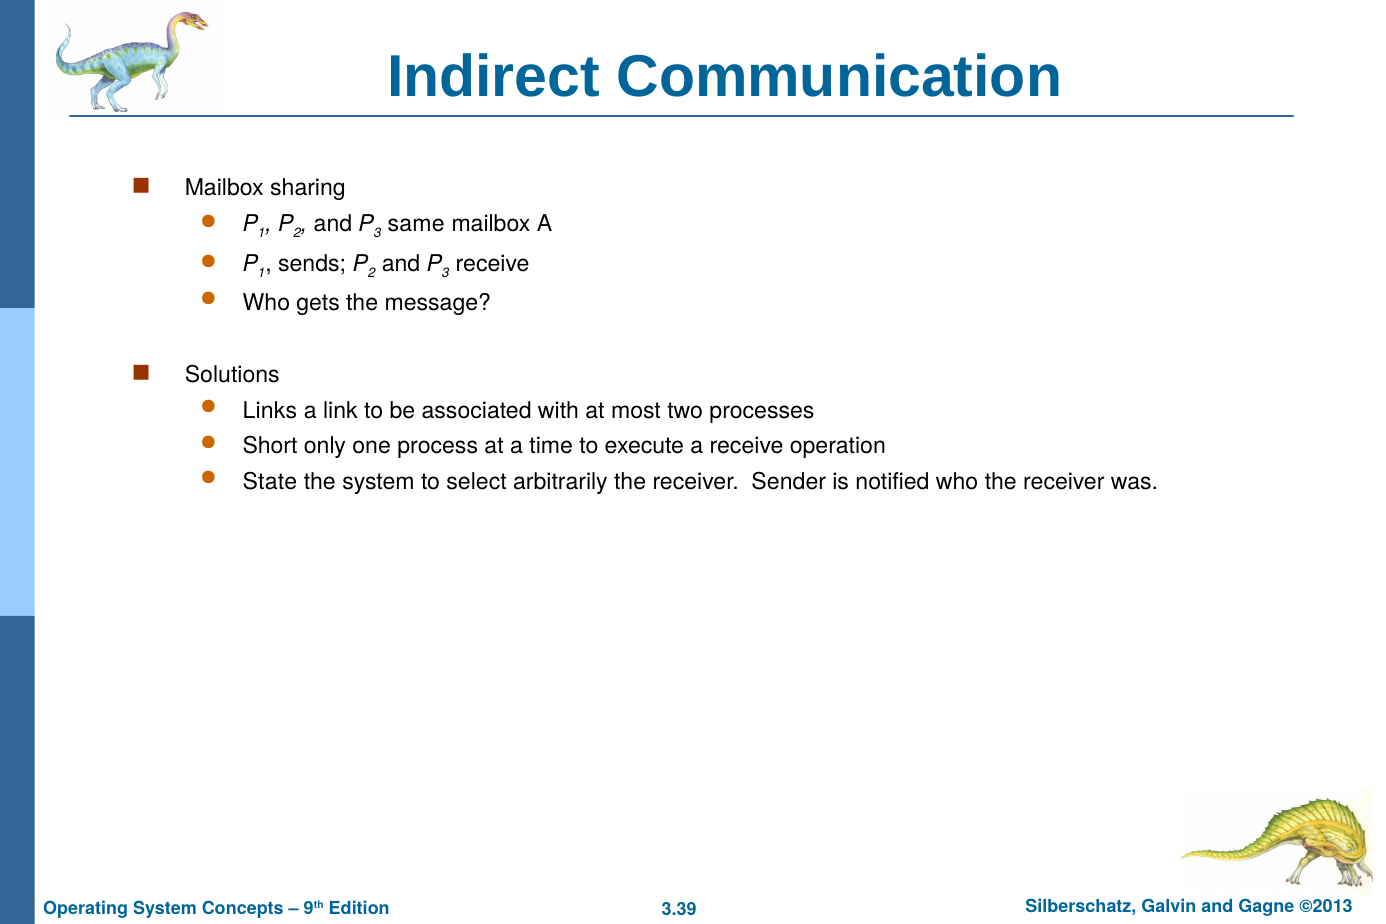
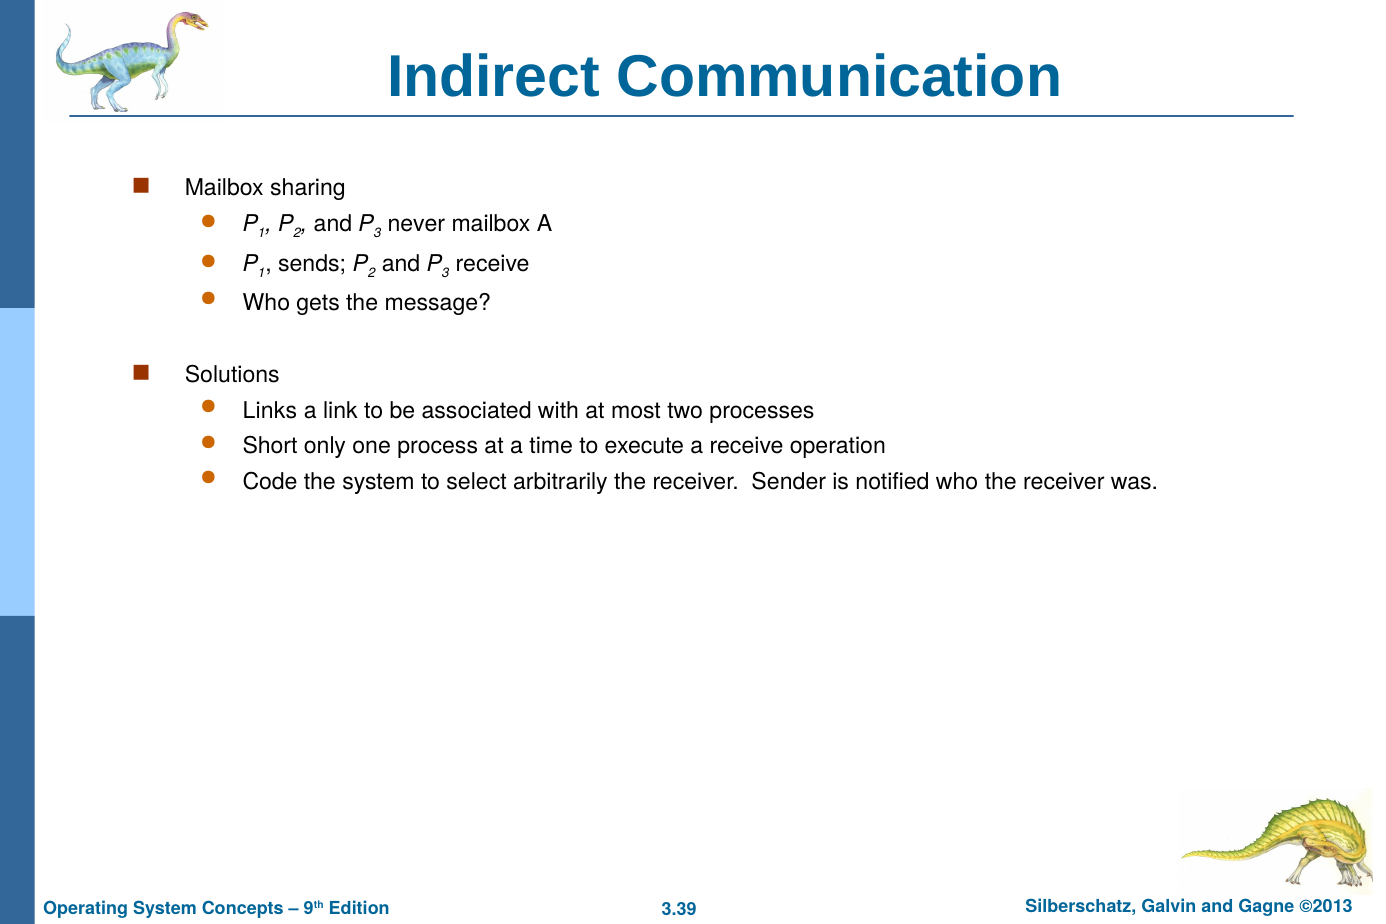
same: same -> never
State: State -> Code
